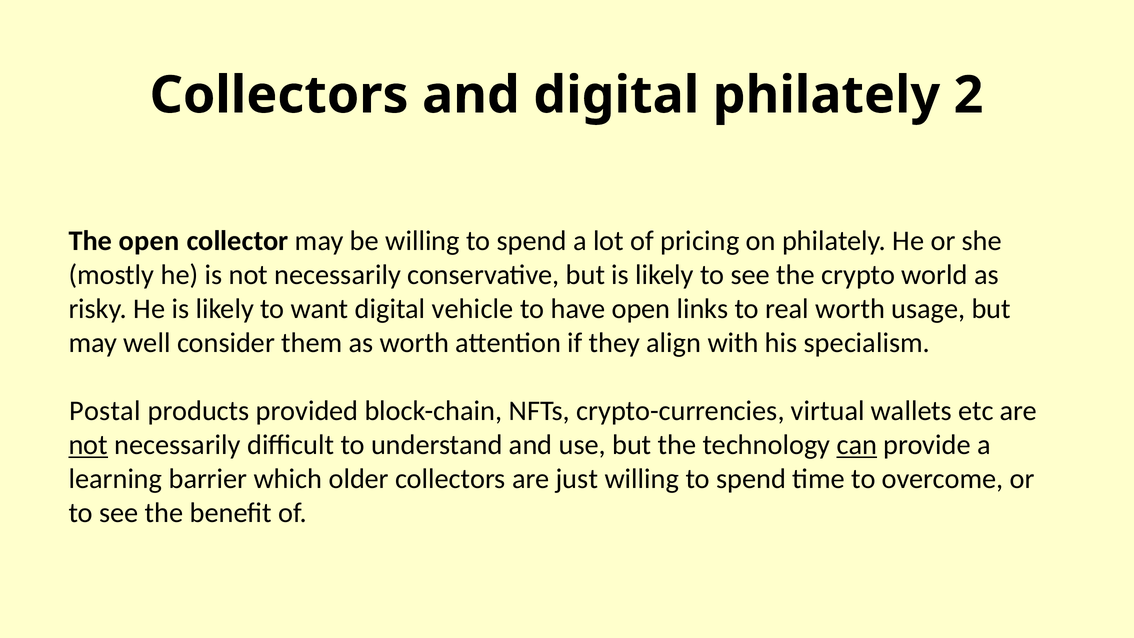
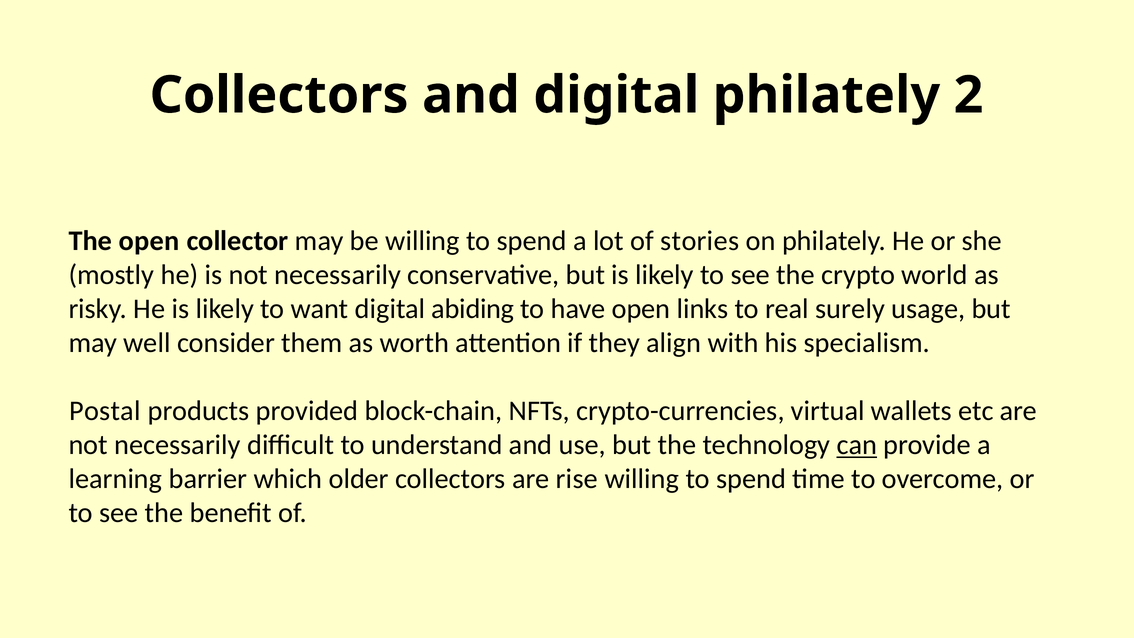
pricing: pricing -> stories
vehicle: vehicle -> abiding
real worth: worth -> surely
not at (88, 445) underline: present -> none
just: just -> rise
